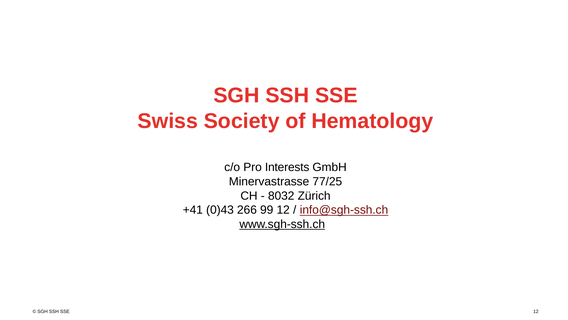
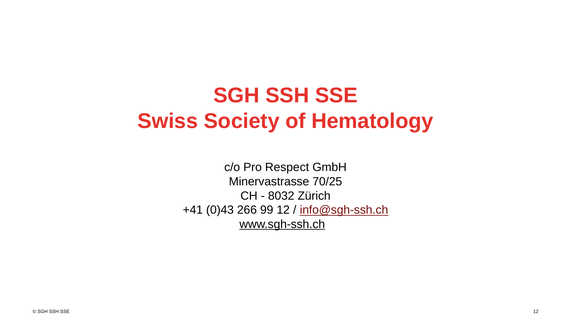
Interests: Interests -> Respect
77/25: 77/25 -> 70/25
